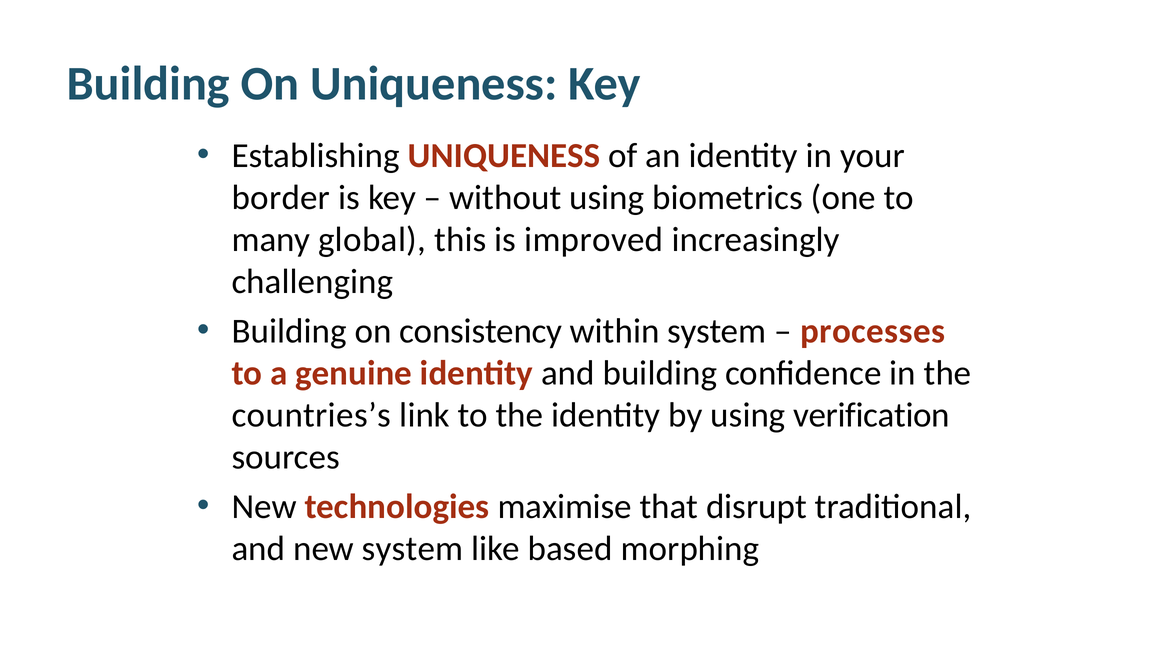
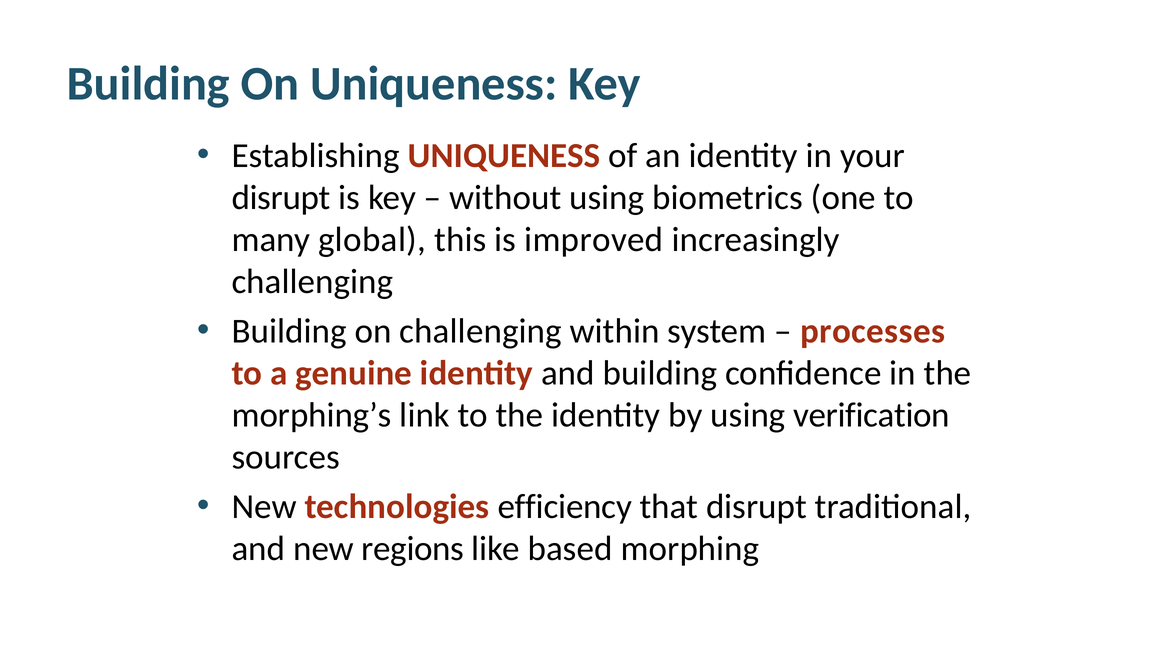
border at (281, 198): border -> disrupt
on consistency: consistency -> challenging
countries’s: countries’s -> morphing’s
maximise: maximise -> efficiency
new system: system -> regions
